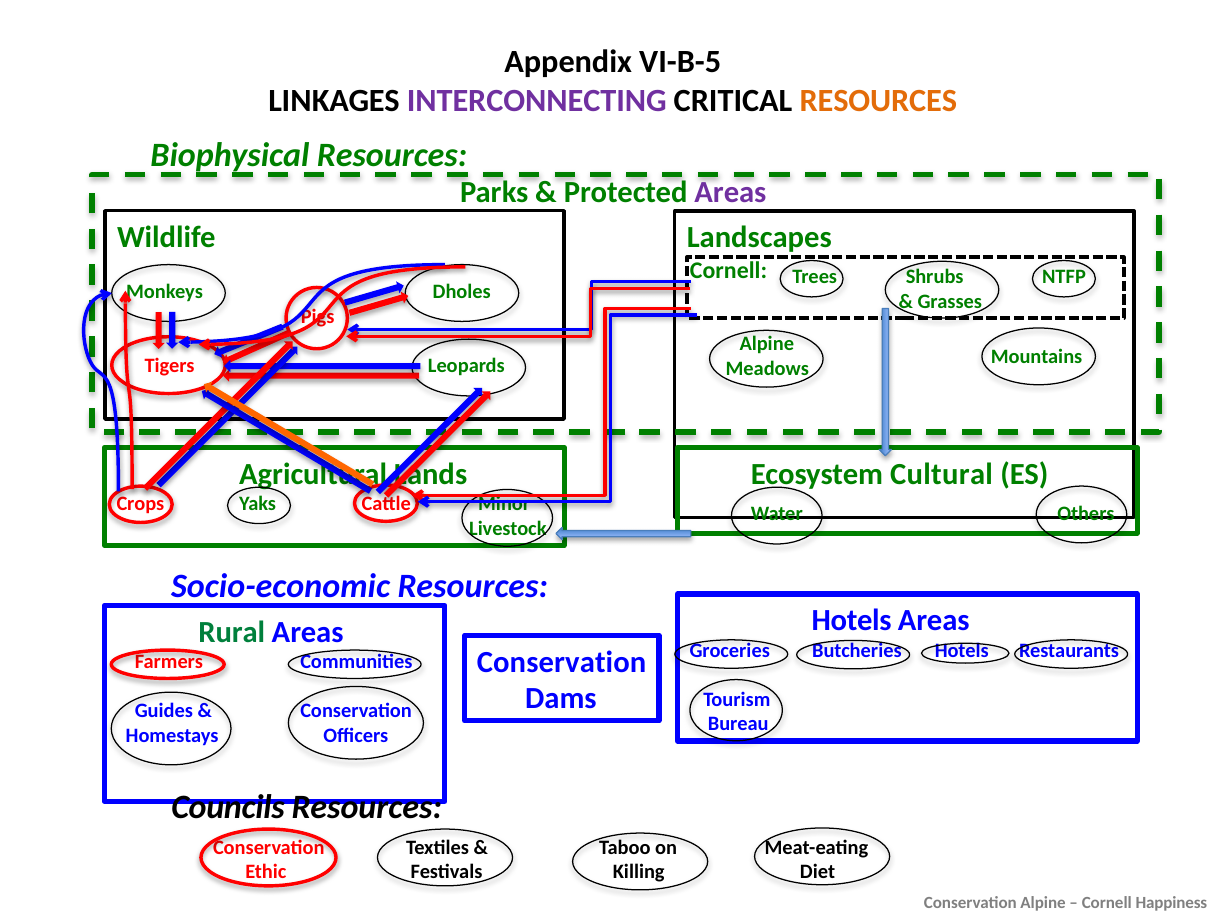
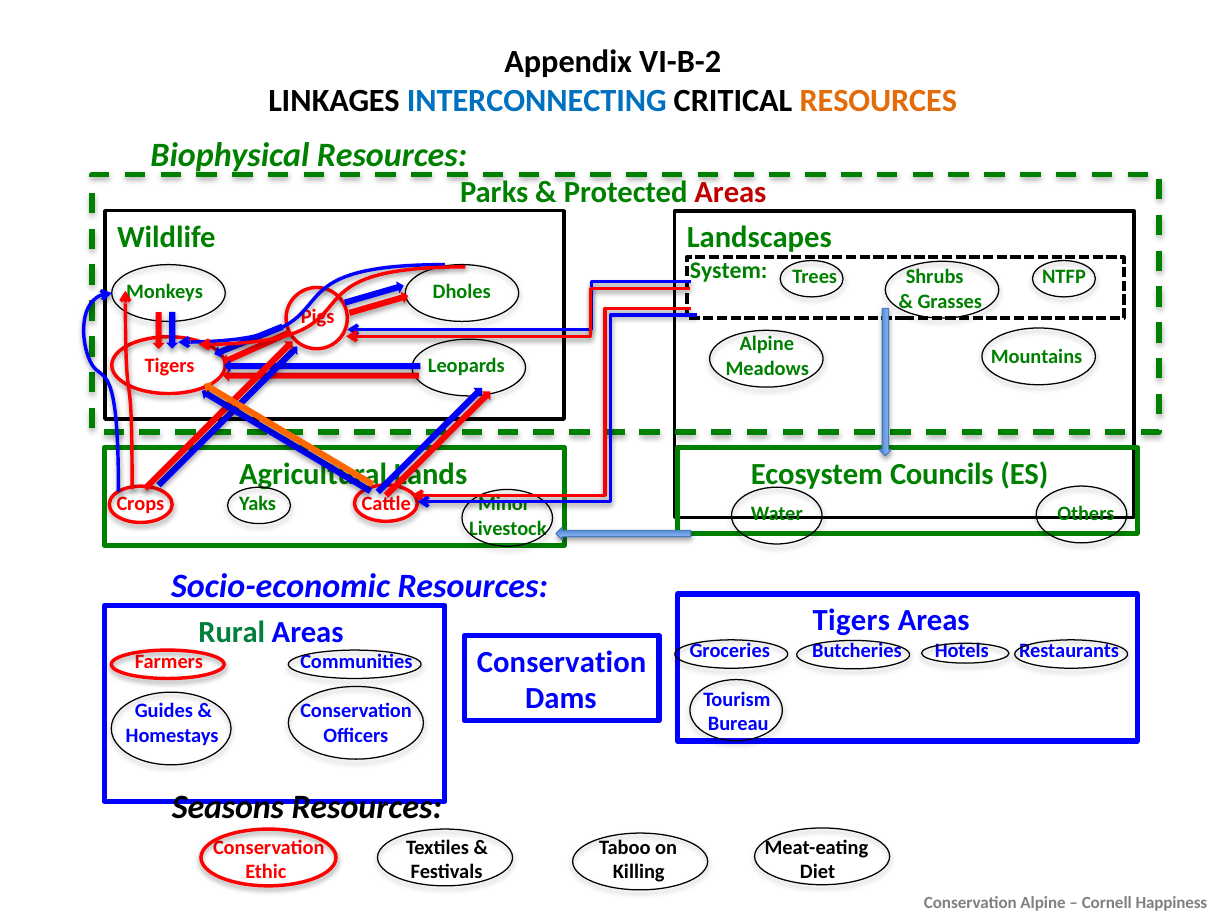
VI-B-5: VI-B-5 -> VI-B-2
INTERCONNECTING colour: purple -> blue
Areas at (730, 192) colour: purple -> red
Cornell at (729, 270): Cornell -> System
Cultural: Cultural -> Councils
Hotels at (852, 620): Hotels -> Tigers
Councils: Councils -> Seasons
